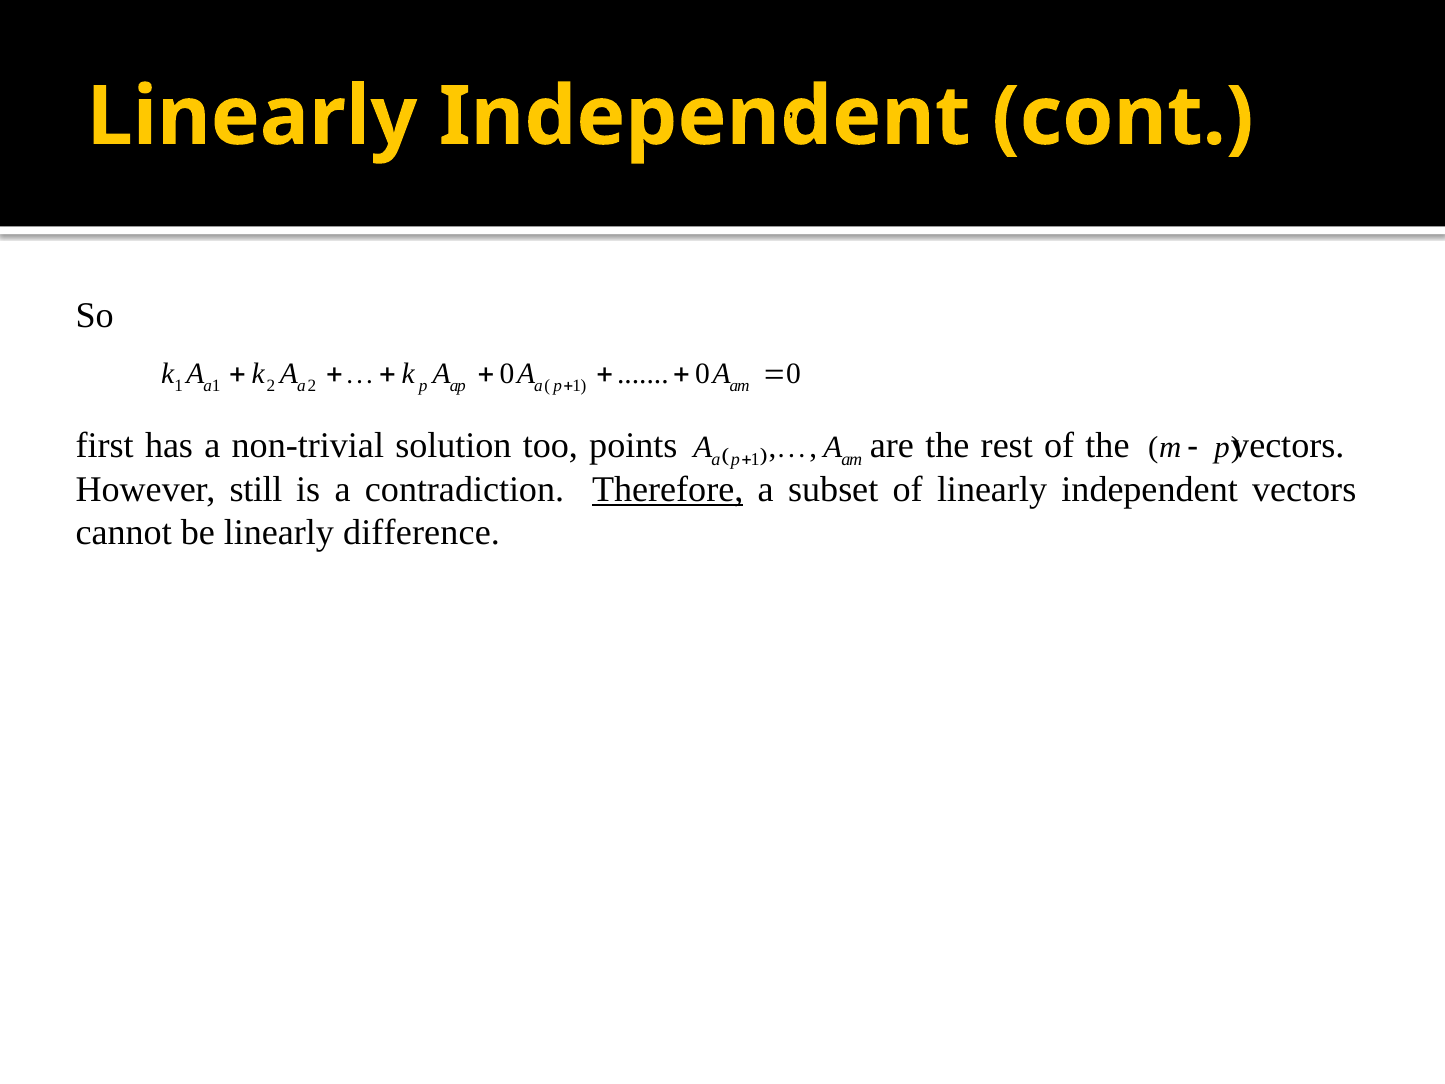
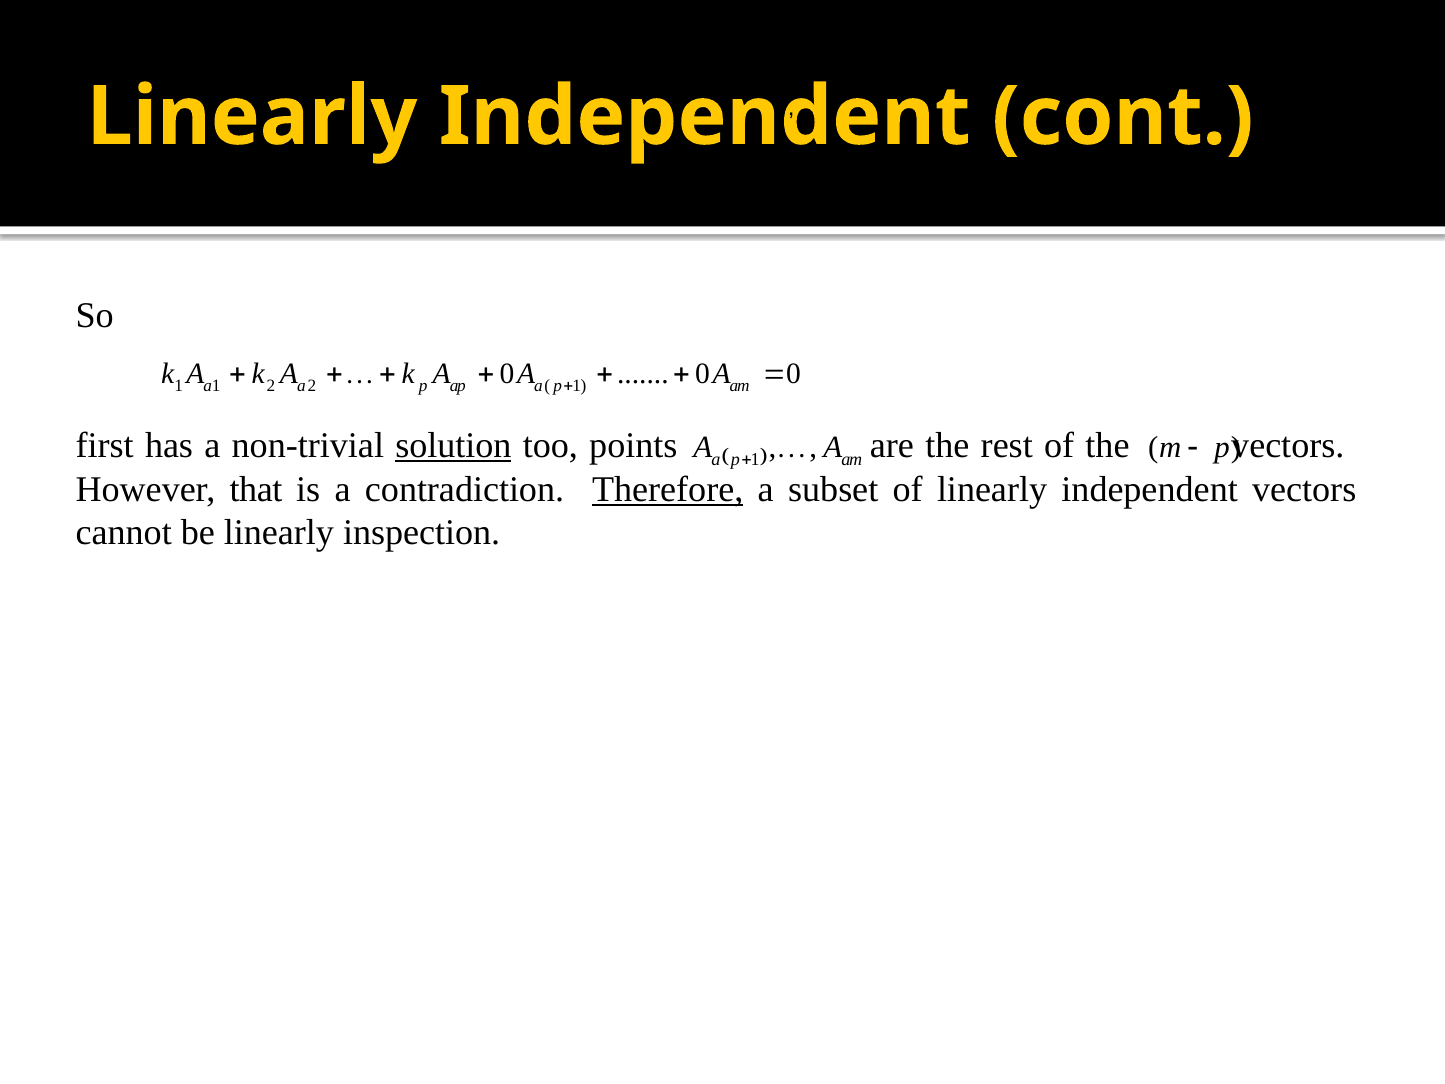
solution underline: none -> present
still: still -> that
difference: difference -> inspection
